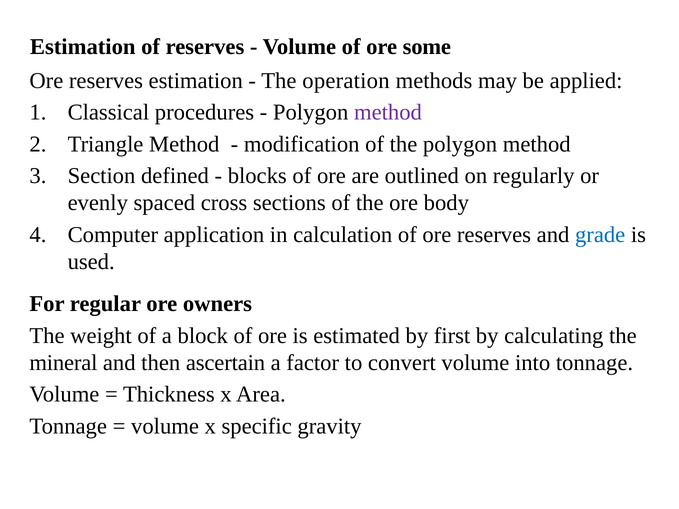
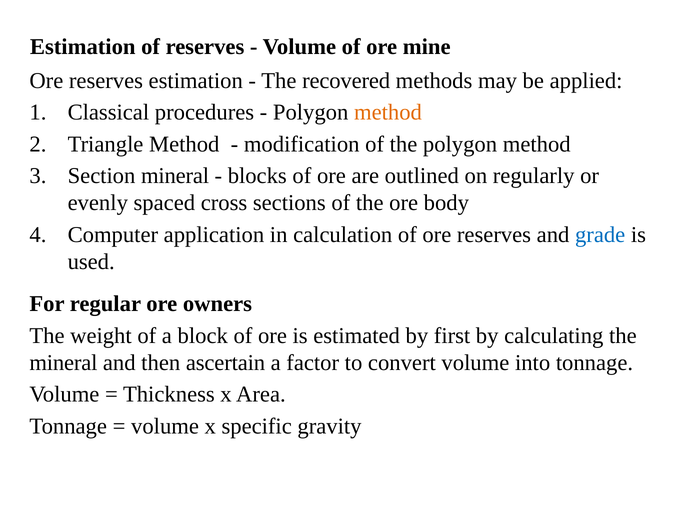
some: some -> mine
operation: operation -> recovered
method at (388, 112) colour: purple -> orange
Section defined: defined -> mineral
